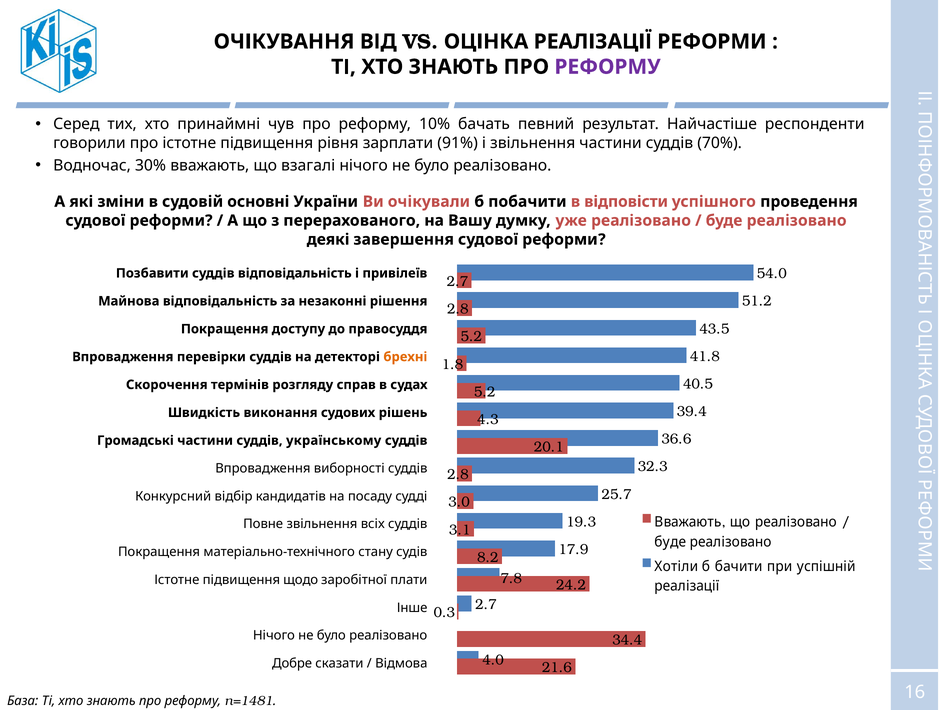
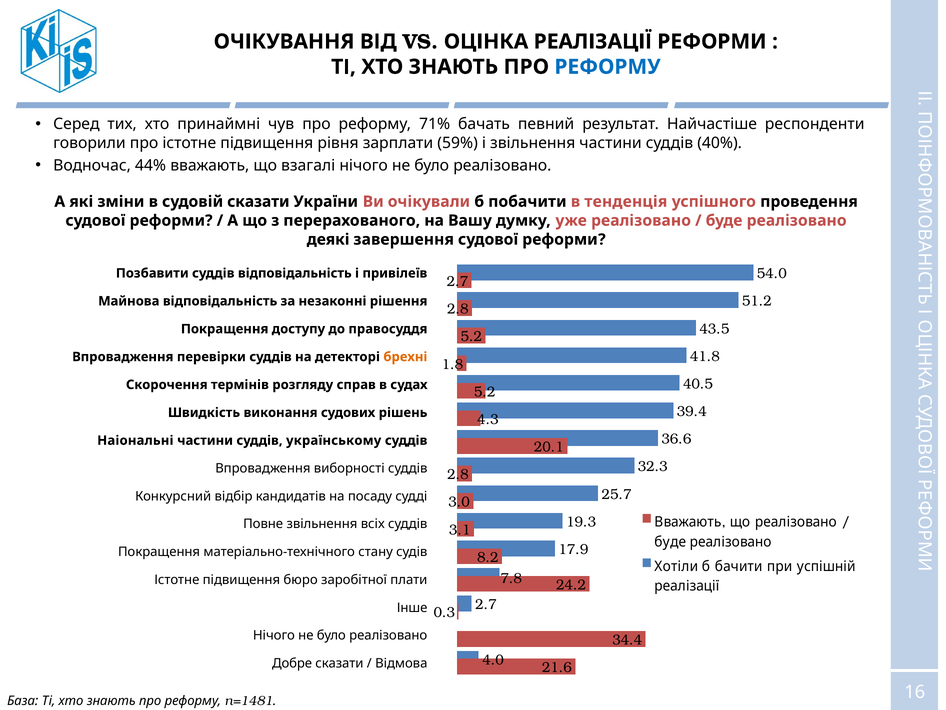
РЕФОРМУ at (608, 67) colour: purple -> blue
10%: 10% -> 71%
91%: 91% -> 59%
70%: 70% -> 40%
30%: 30% -> 44%
судовій основні: основні -> сказати
відповісти: відповісти -> тенденція
Громадські: Громадські -> Наіональні
щодо: щодо -> бюро
